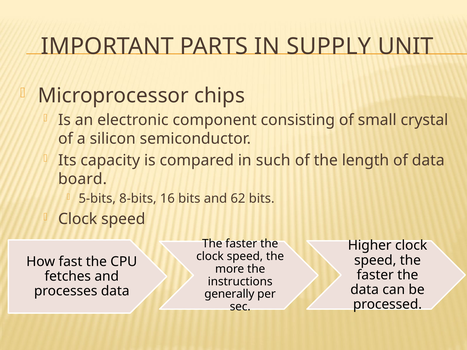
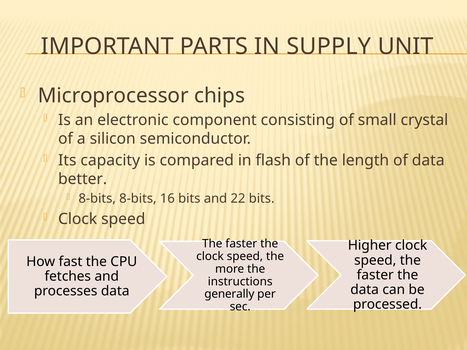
such: such -> flash
board: board -> better
5-bits at (97, 199): 5-bits -> 8-bits
62: 62 -> 22
